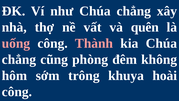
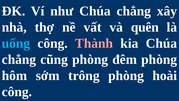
uống colour: pink -> light blue
đêm không: không -> phòng
trông khuya: khuya -> phòng
